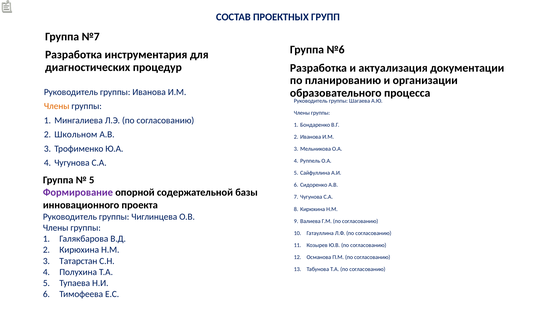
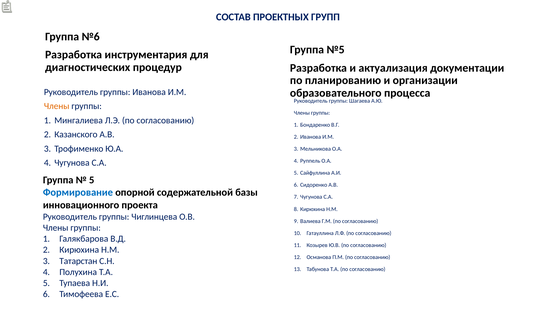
№7: №7 -> №6
№6: №6 -> №5
Школьном: Школьном -> Казанского
Формирование colour: purple -> blue
